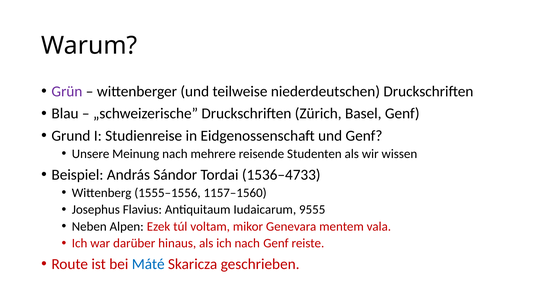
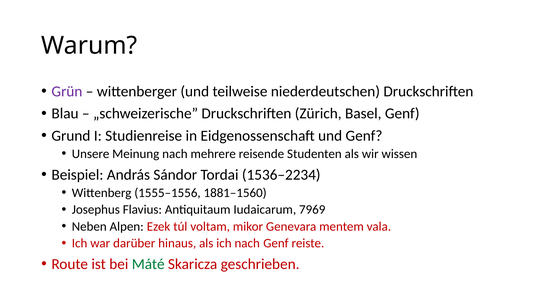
1536–4733: 1536–4733 -> 1536–2234
1157–1560: 1157–1560 -> 1881–1560
9555: 9555 -> 7969
Máté colour: blue -> green
